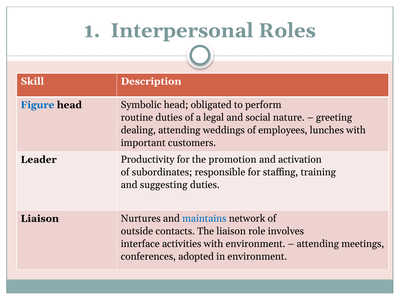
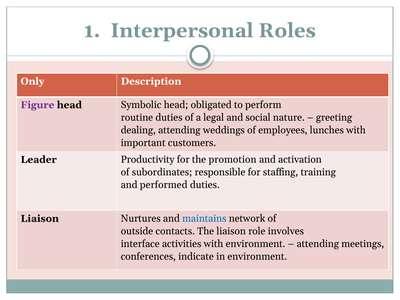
Skill: Skill -> Only
Figure colour: blue -> purple
suggesting: suggesting -> performed
adopted: adopted -> indicate
